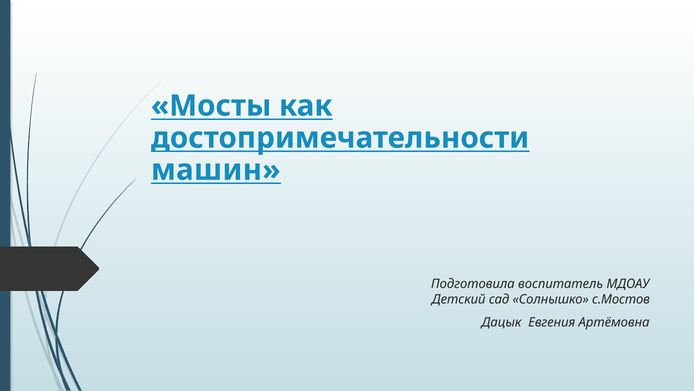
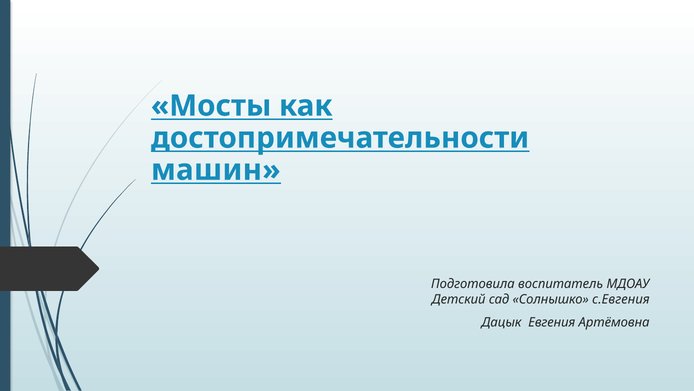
с.Мостов: с.Мостов -> с.Евгения
